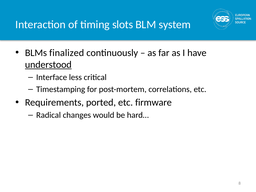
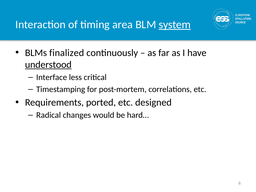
slots: slots -> area
system underline: none -> present
firmware: firmware -> designed
